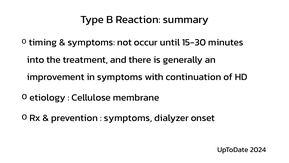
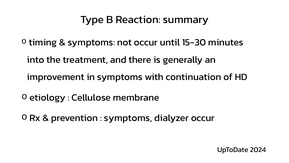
dialyzer onset: onset -> occur
